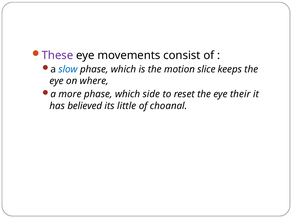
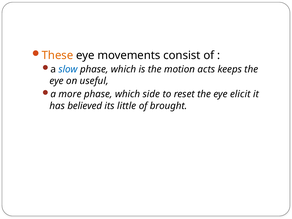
These colour: purple -> orange
slice: slice -> acts
where: where -> useful
their: their -> elicit
choanal: choanal -> brought
